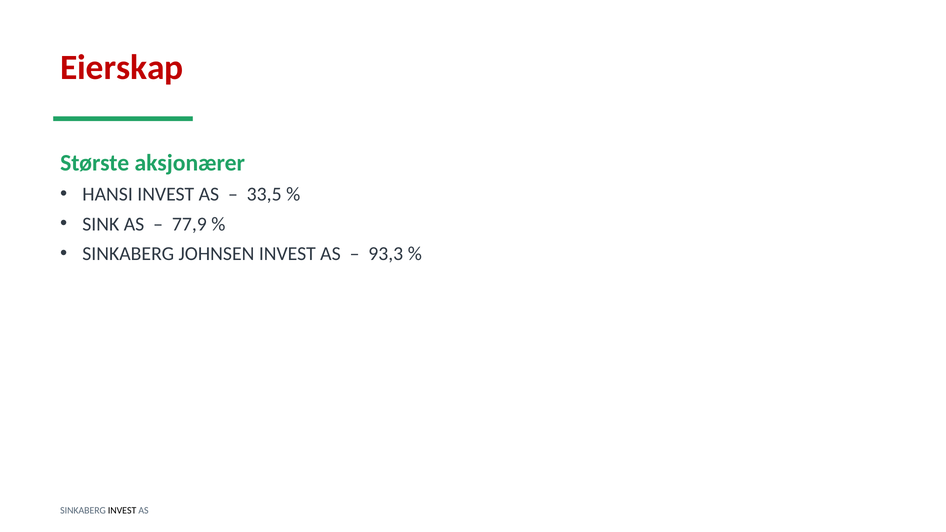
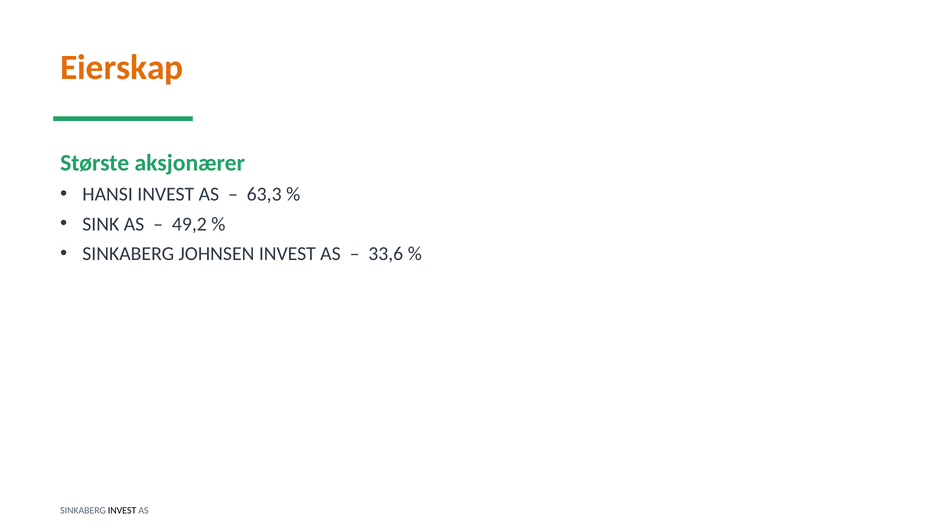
Eierskap colour: red -> orange
33,5: 33,5 -> 63,3
77,9: 77,9 -> 49,2
93,3: 93,3 -> 33,6
